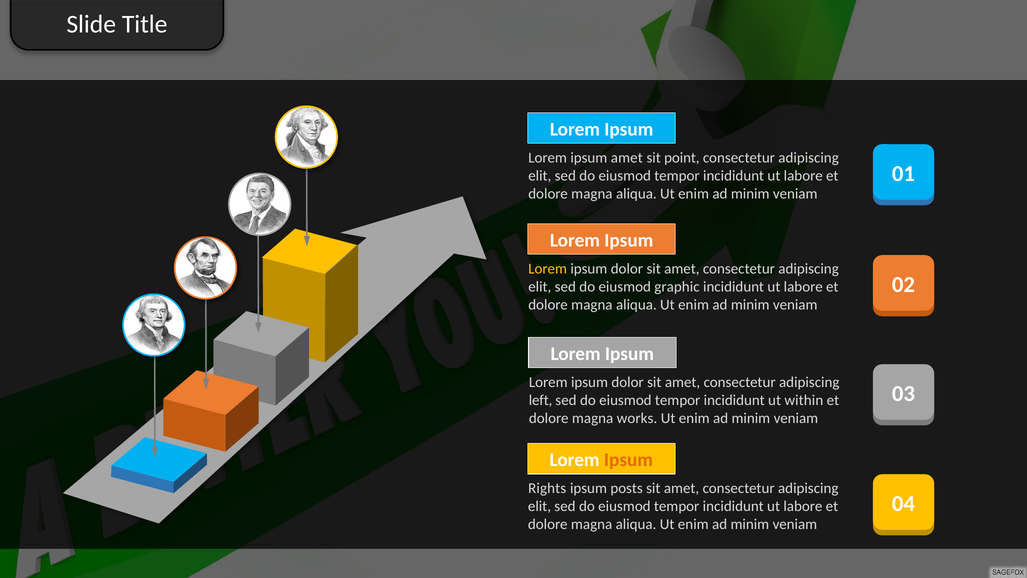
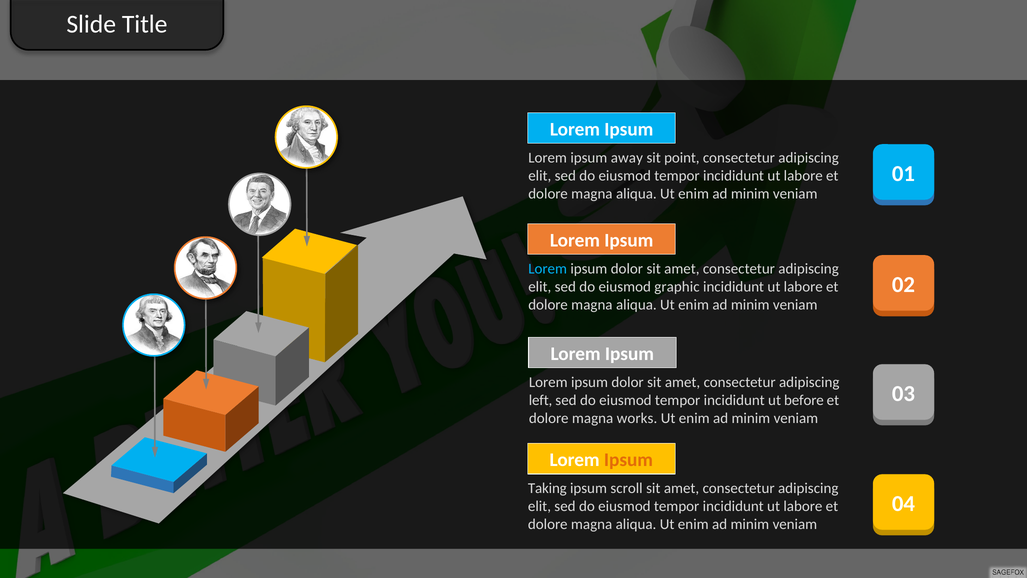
ipsum amet: amet -> away
Lorem at (548, 269) colour: yellow -> light blue
within: within -> before
Rights: Rights -> Taking
posts: posts -> scroll
